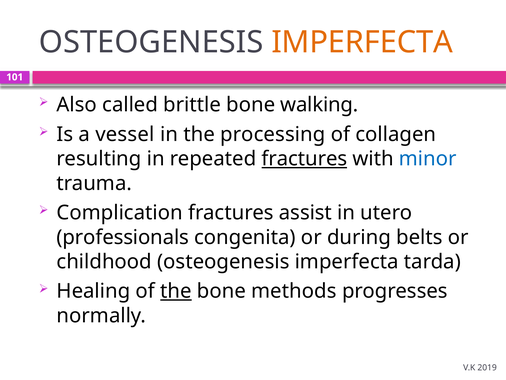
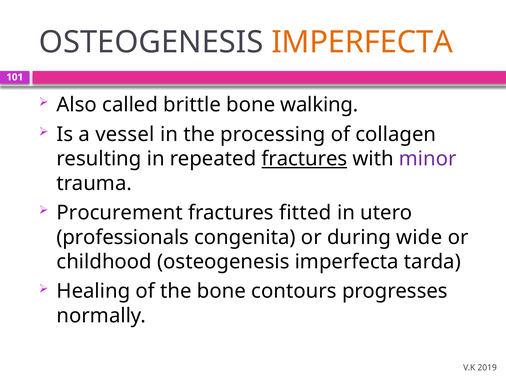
minor colour: blue -> purple
Complication: Complication -> Procurement
assist: assist -> fitted
belts: belts -> wide
the at (176, 291) underline: present -> none
methods: methods -> contours
